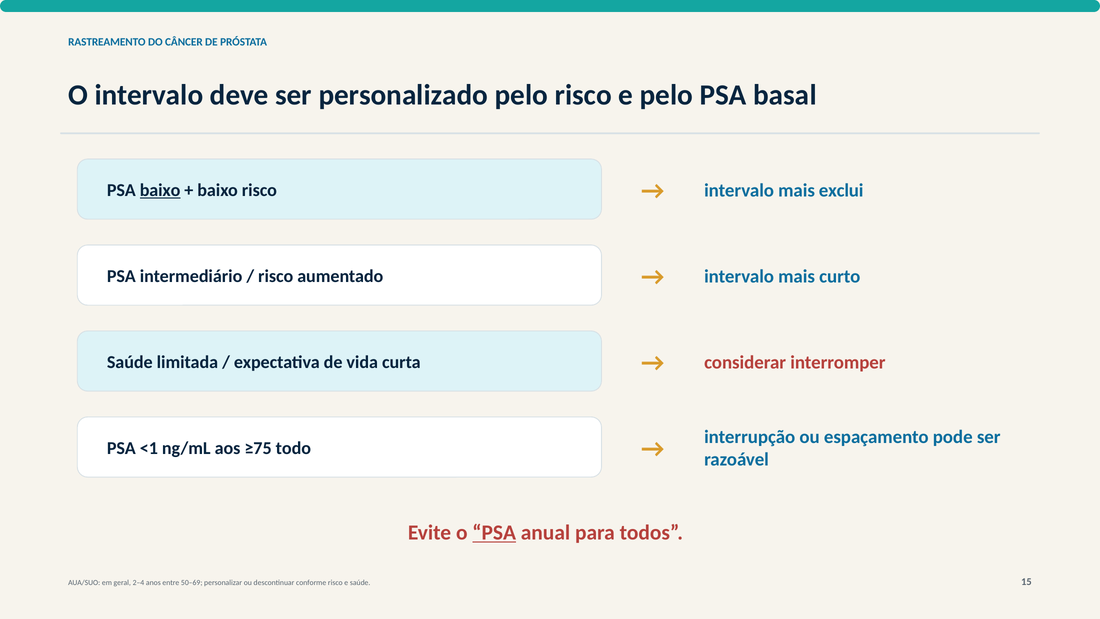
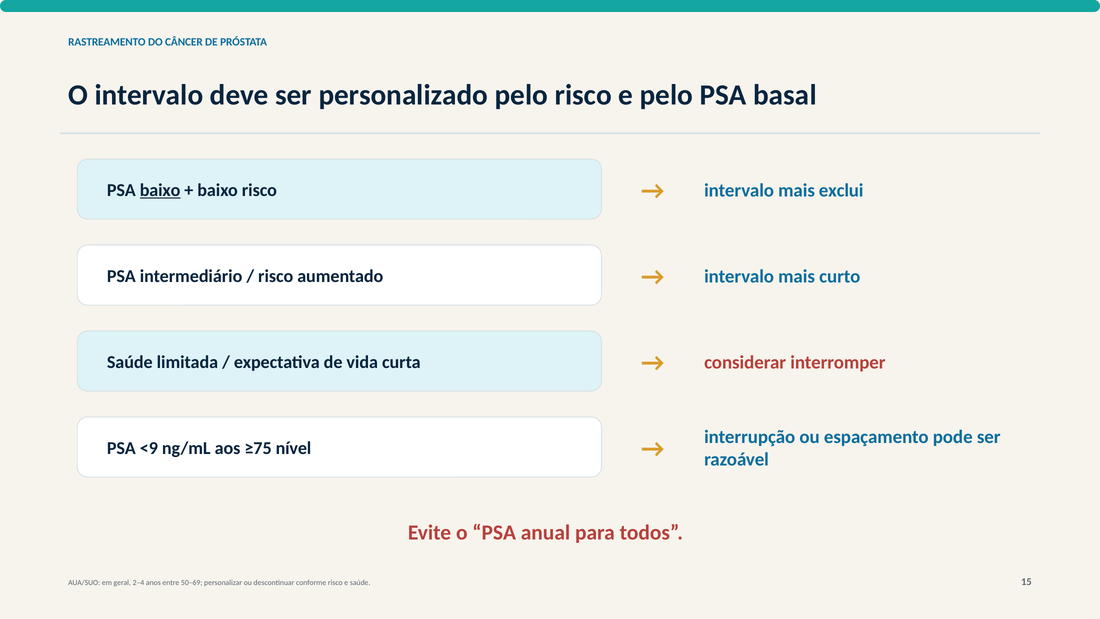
<1: <1 -> <9
todo: todo -> nível
PSA at (494, 533) underline: present -> none
